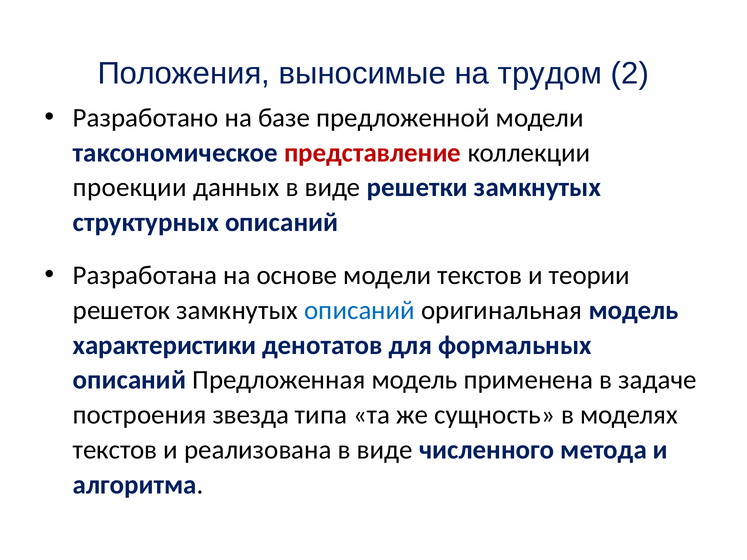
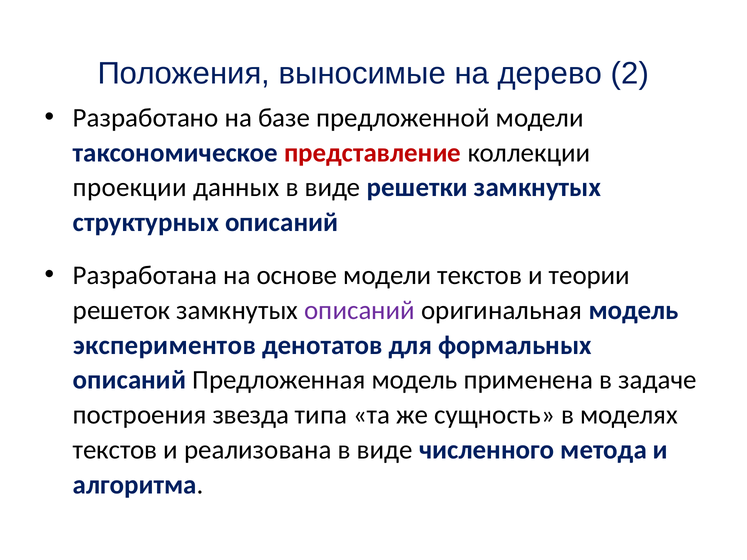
трудом: трудом -> дерево
описаний at (360, 310) colour: blue -> purple
характеристики: характеристики -> экспериментов
